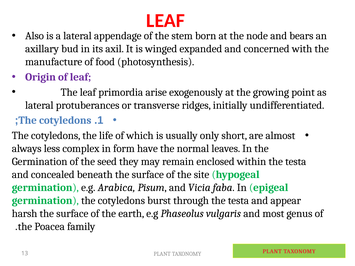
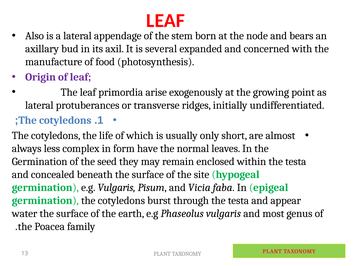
winged: winged -> several
e.g Arabica: Arabica -> Vulgaris
harsh: harsh -> water
